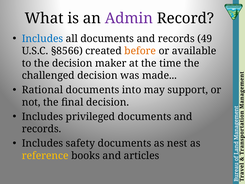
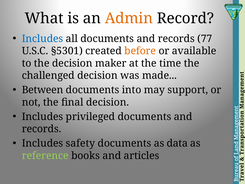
Admin colour: purple -> orange
49: 49 -> 77
§8566: §8566 -> §5301
Rational: Rational -> Between
nest: nest -> data
reference colour: yellow -> light green
